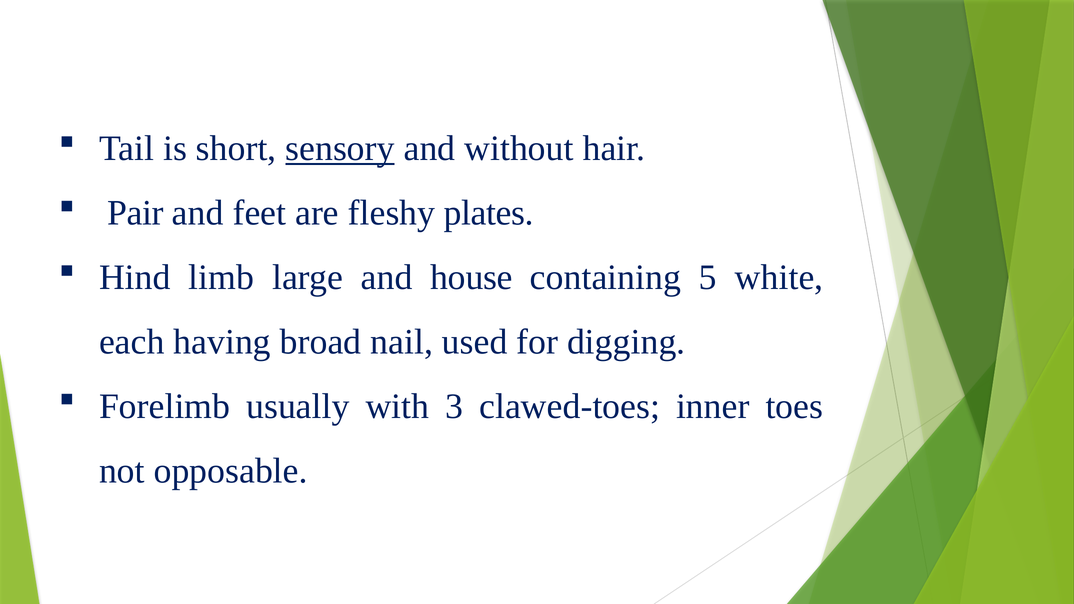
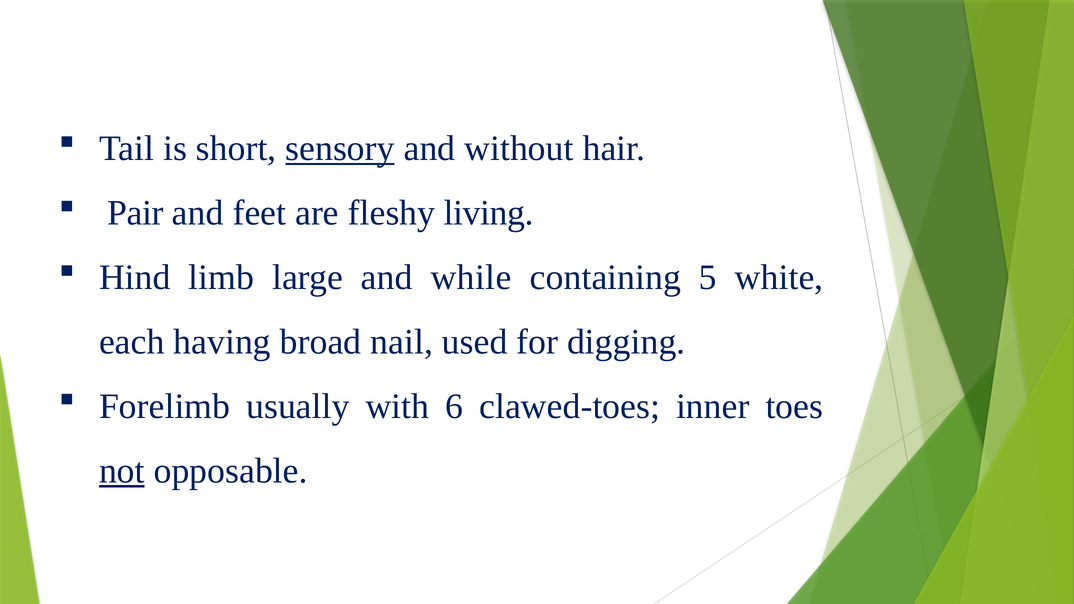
plates: plates -> living
house: house -> while
3: 3 -> 6
not underline: none -> present
